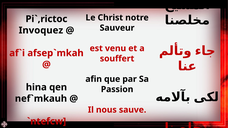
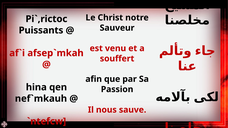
Invoquez: Invoquez -> Puissants
